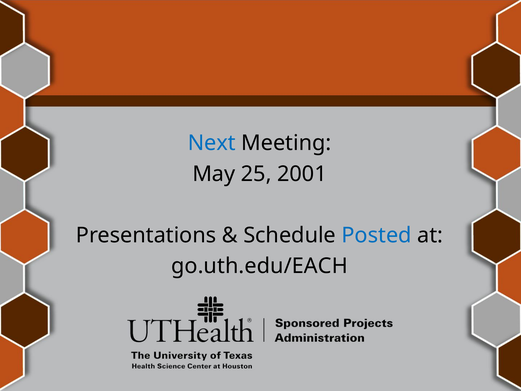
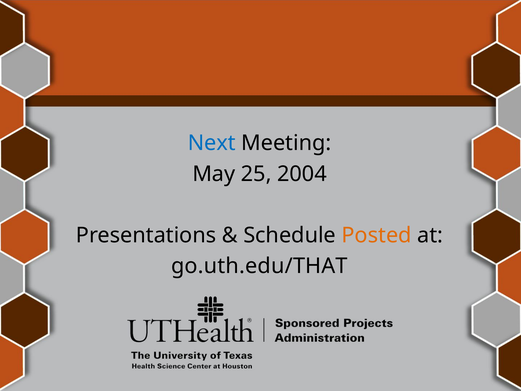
2001: 2001 -> 2004
Posted colour: blue -> orange
go.uth.edu/EACH: go.uth.edu/EACH -> go.uth.edu/THAT
